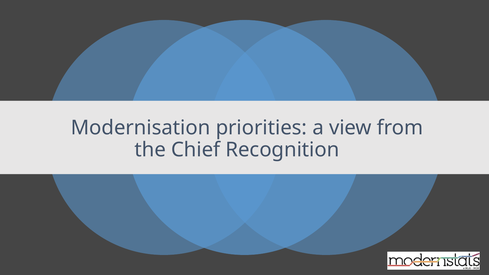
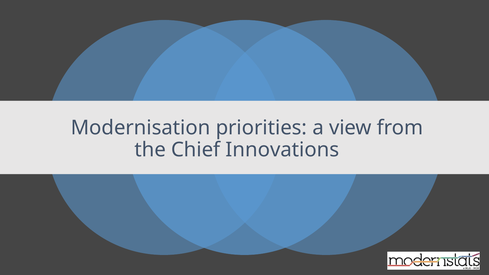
Recognition: Recognition -> Innovations
